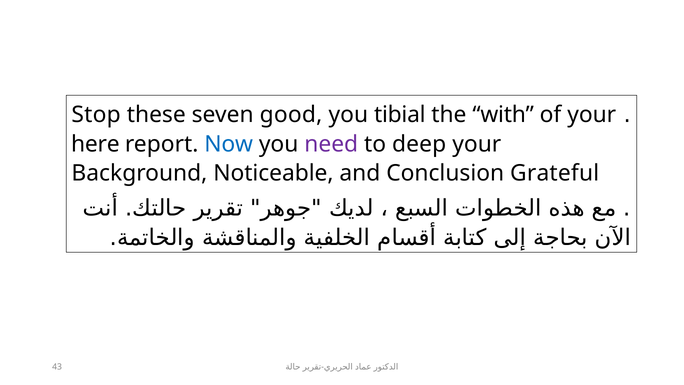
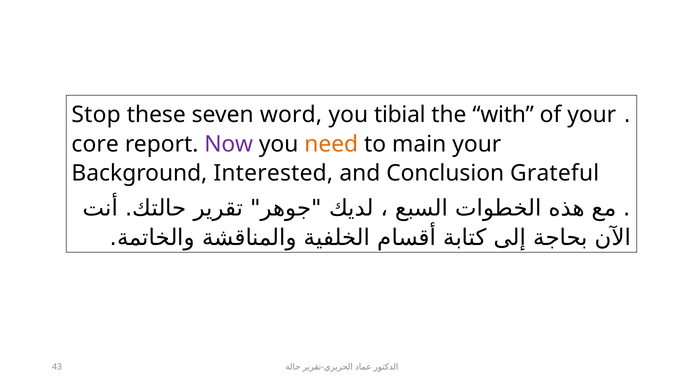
good: good -> word
here: here -> core
Now colour: blue -> purple
need colour: purple -> orange
deep: deep -> main
Noticeable: Noticeable -> Interested
